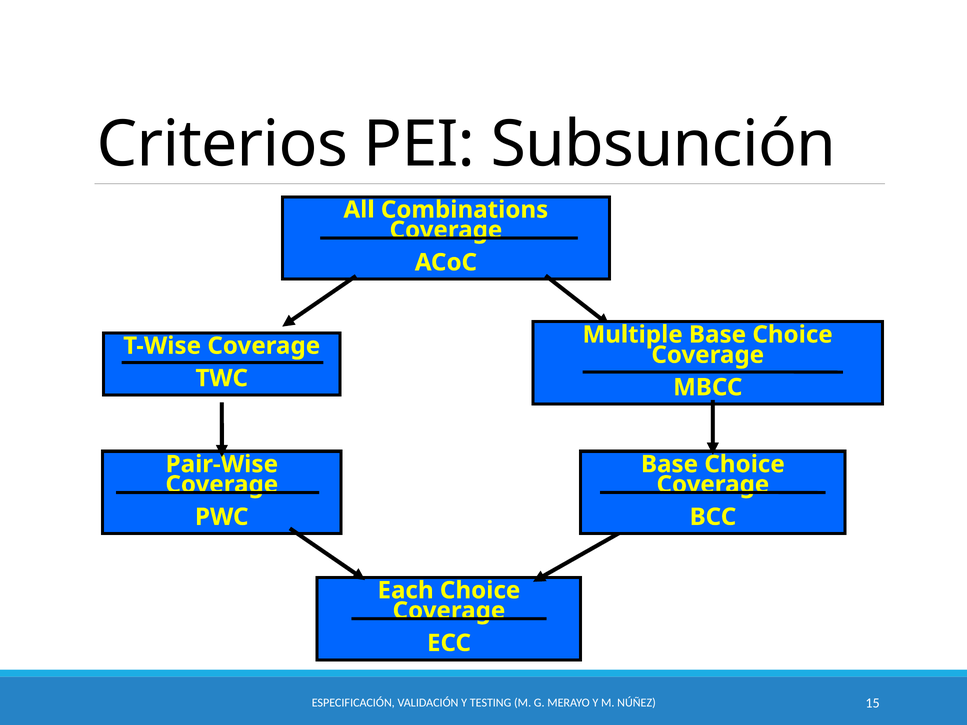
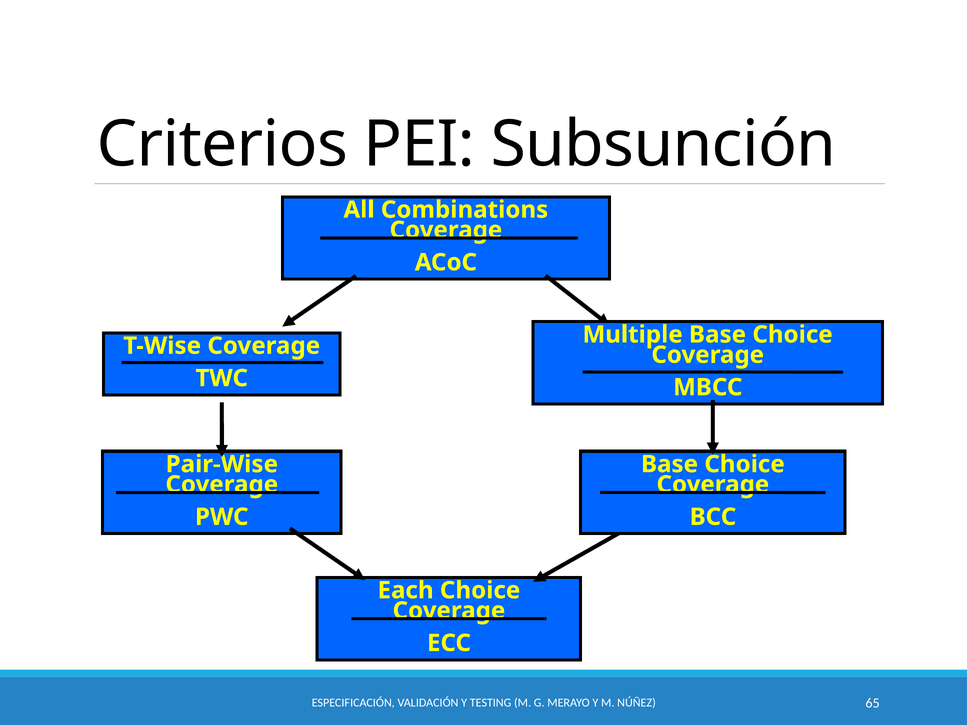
15: 15 -> 65
